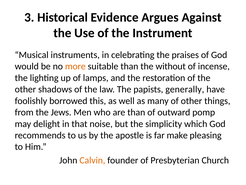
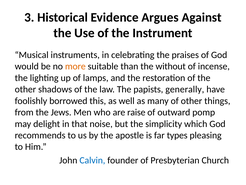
are than: than -> raise
make: make -> types
Calvin colour: orange -> blue
